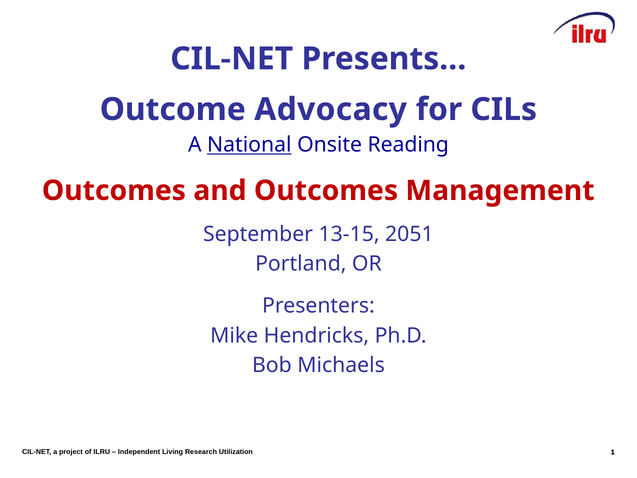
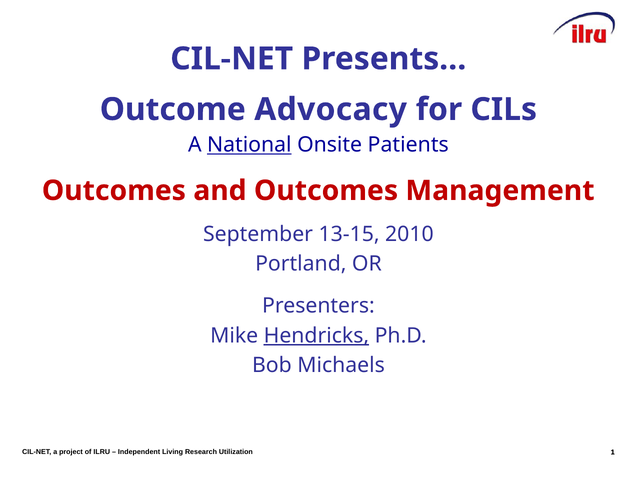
Reading: Reading -> Patients
2051: 2051 -> 2010
Hendricks underline: none -> present
